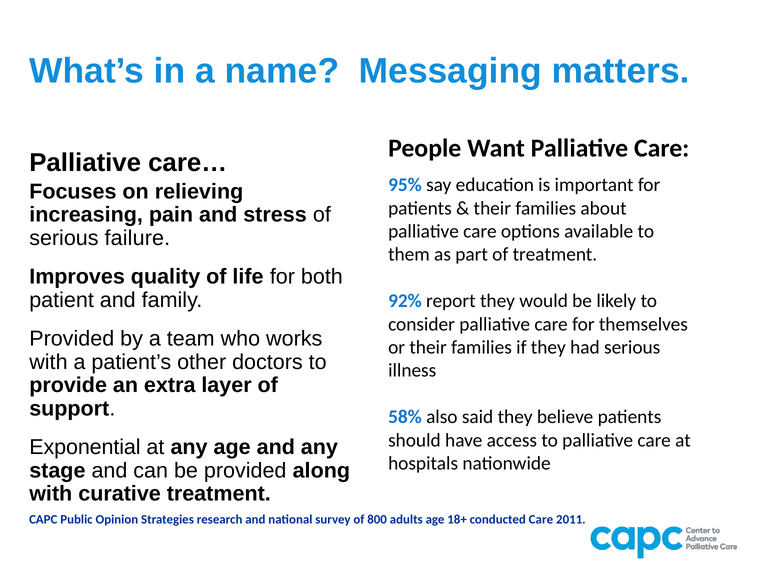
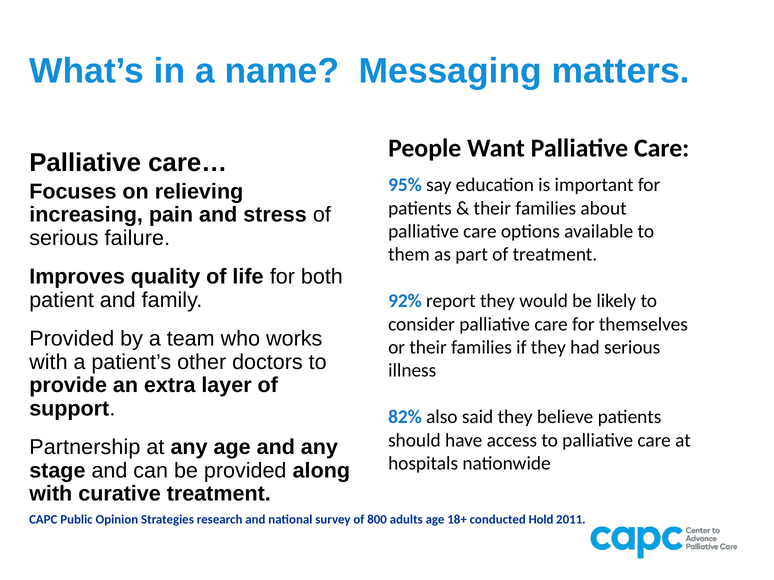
58%: 58% -> 82%
Exponential: Exponential -> Partnership
conducted Care: Care -> Hold
